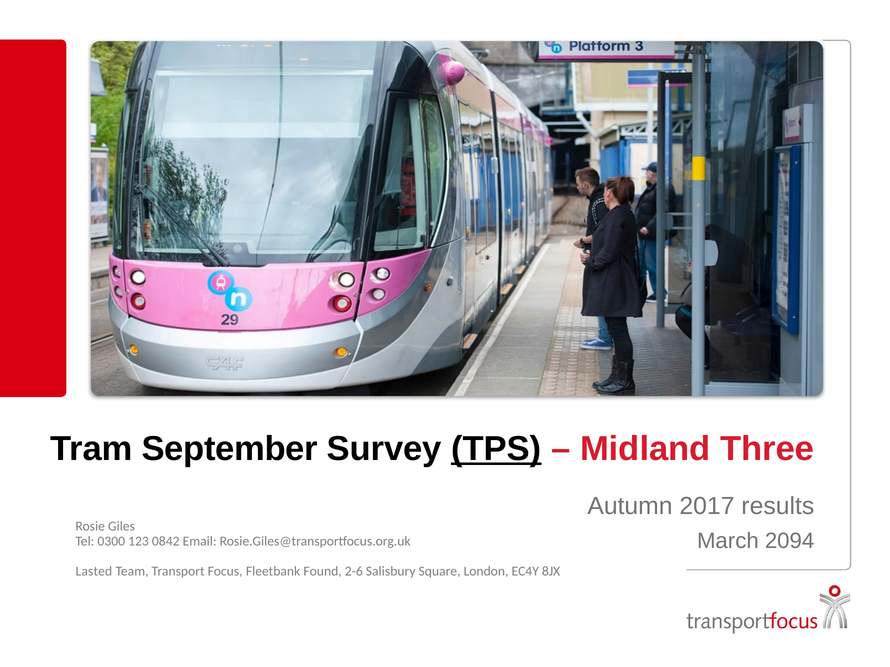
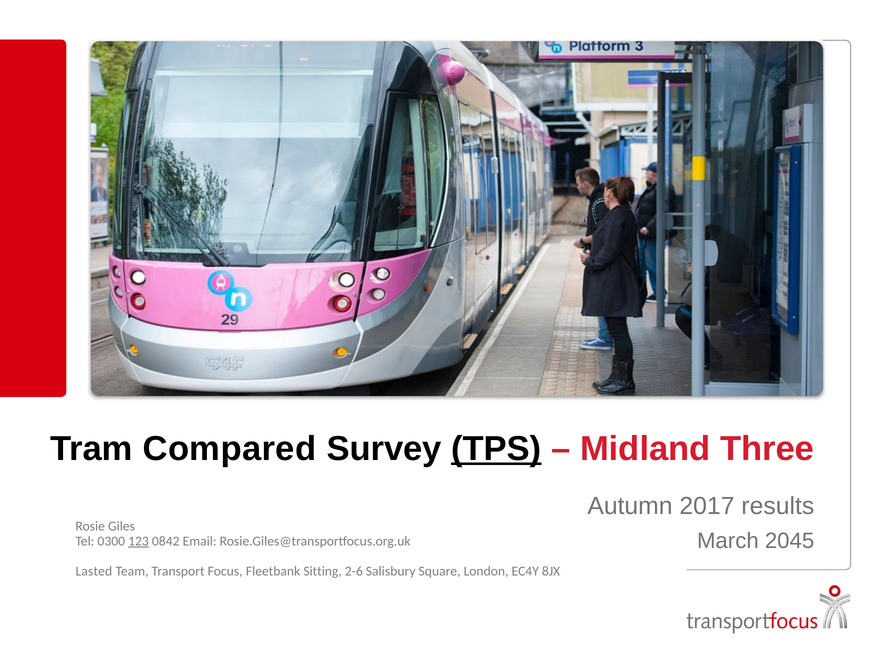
September: September -> Compared
2094: 2094 -> 2045
123 underline: none -> present
Found: Found -> Sitting
